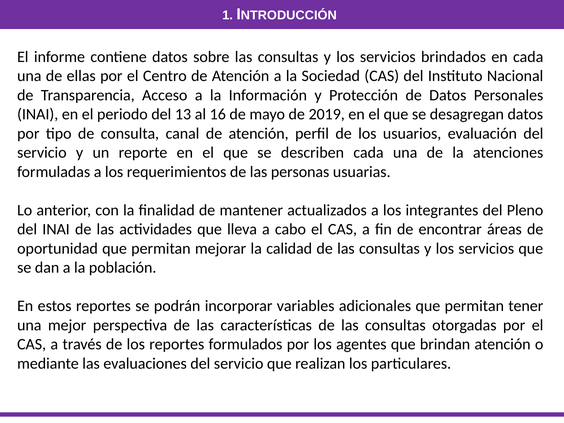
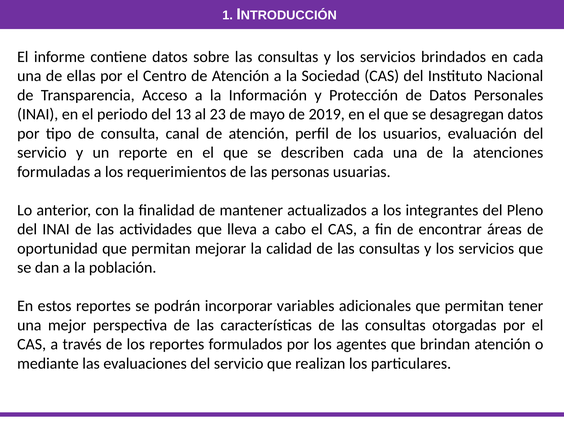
16: 16 -> 23
